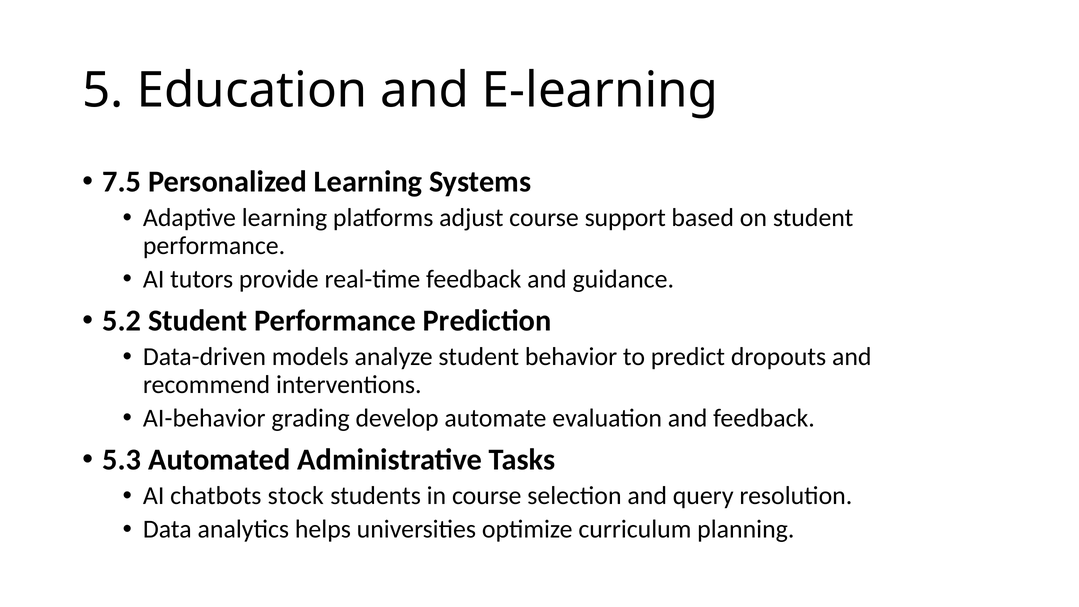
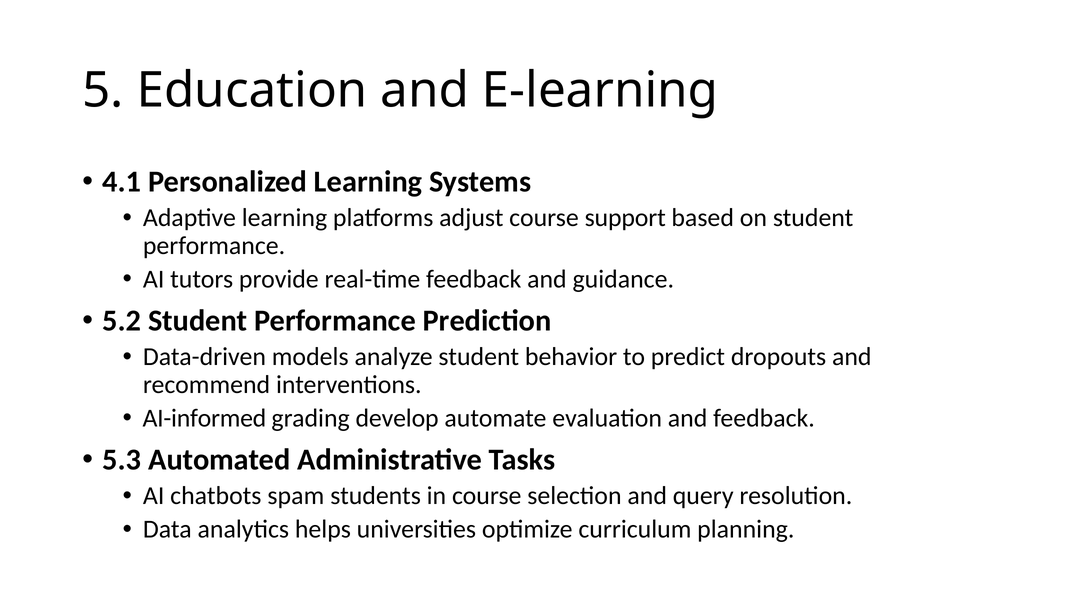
7.5: 7.5 -> 4.1
AI-behavior: AI-behavior -> AI-informed
stock: stock -> spam
